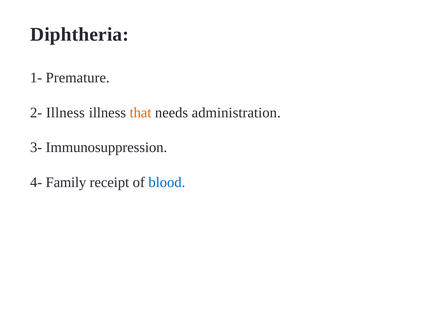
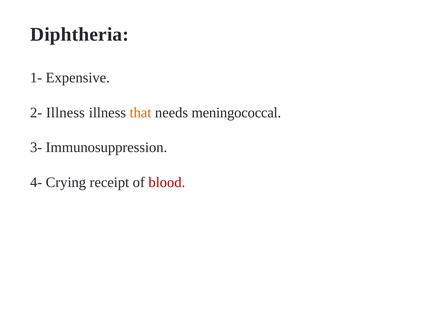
Premature: Premature -> Expensive
administration: administration -> meningococcal
Family: Family -> Crying
blood colour: blue -> red
